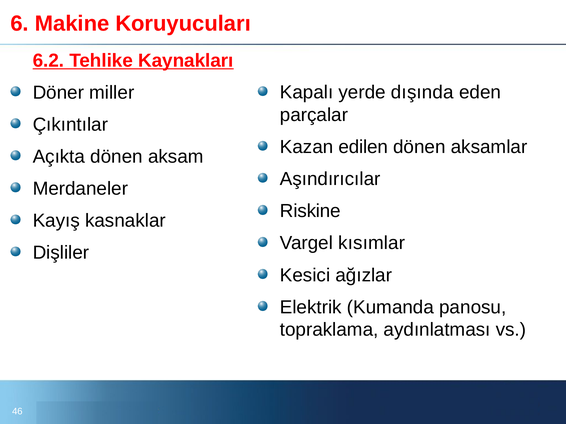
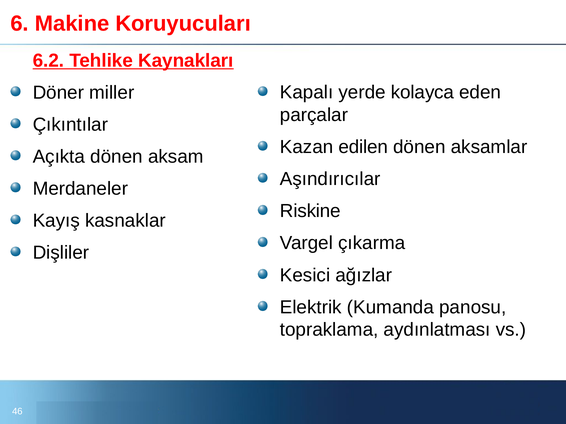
dışında: dışında -> kolayca
kısımlar: kısımlar -> çıkarma
